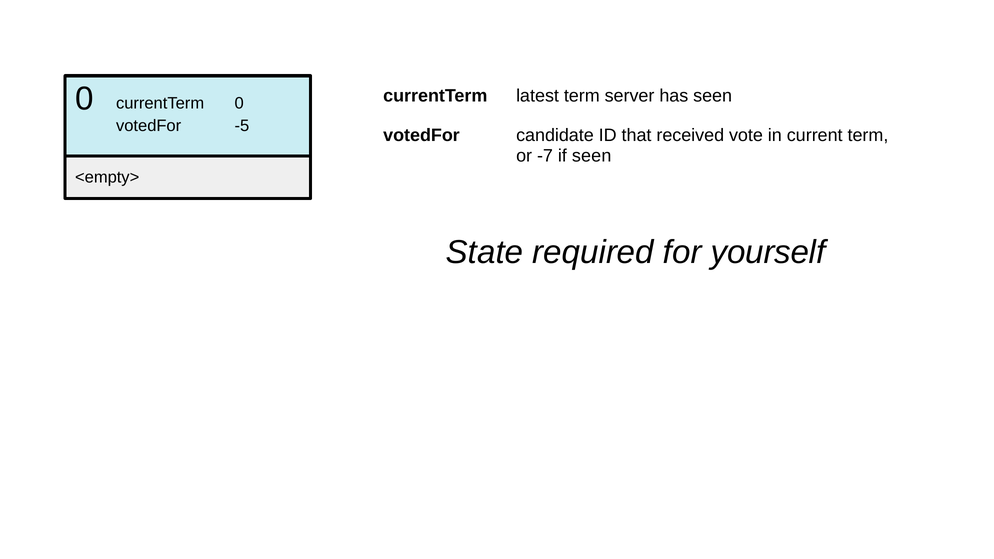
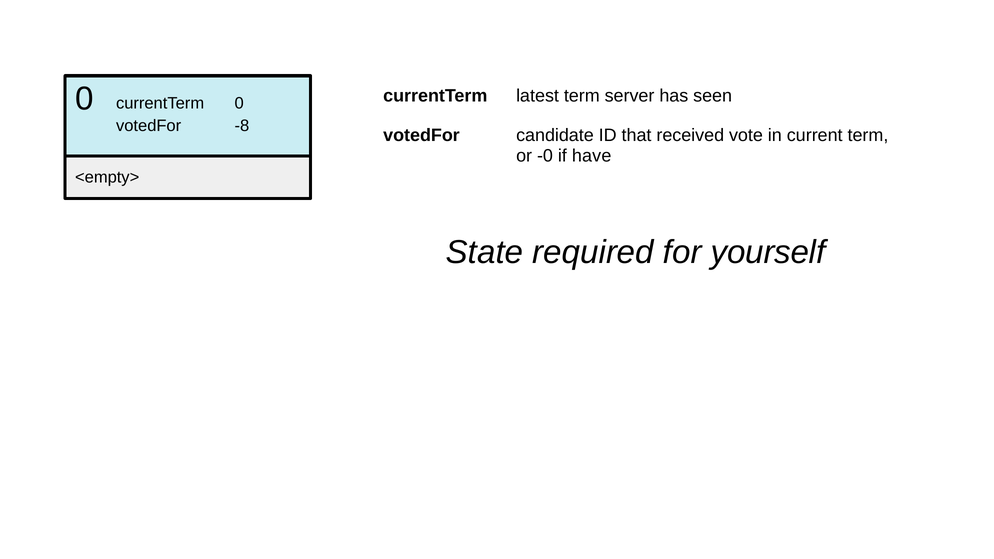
-5: -5 -> -8
-7: -7 -> -0
if seen: seen -> have
